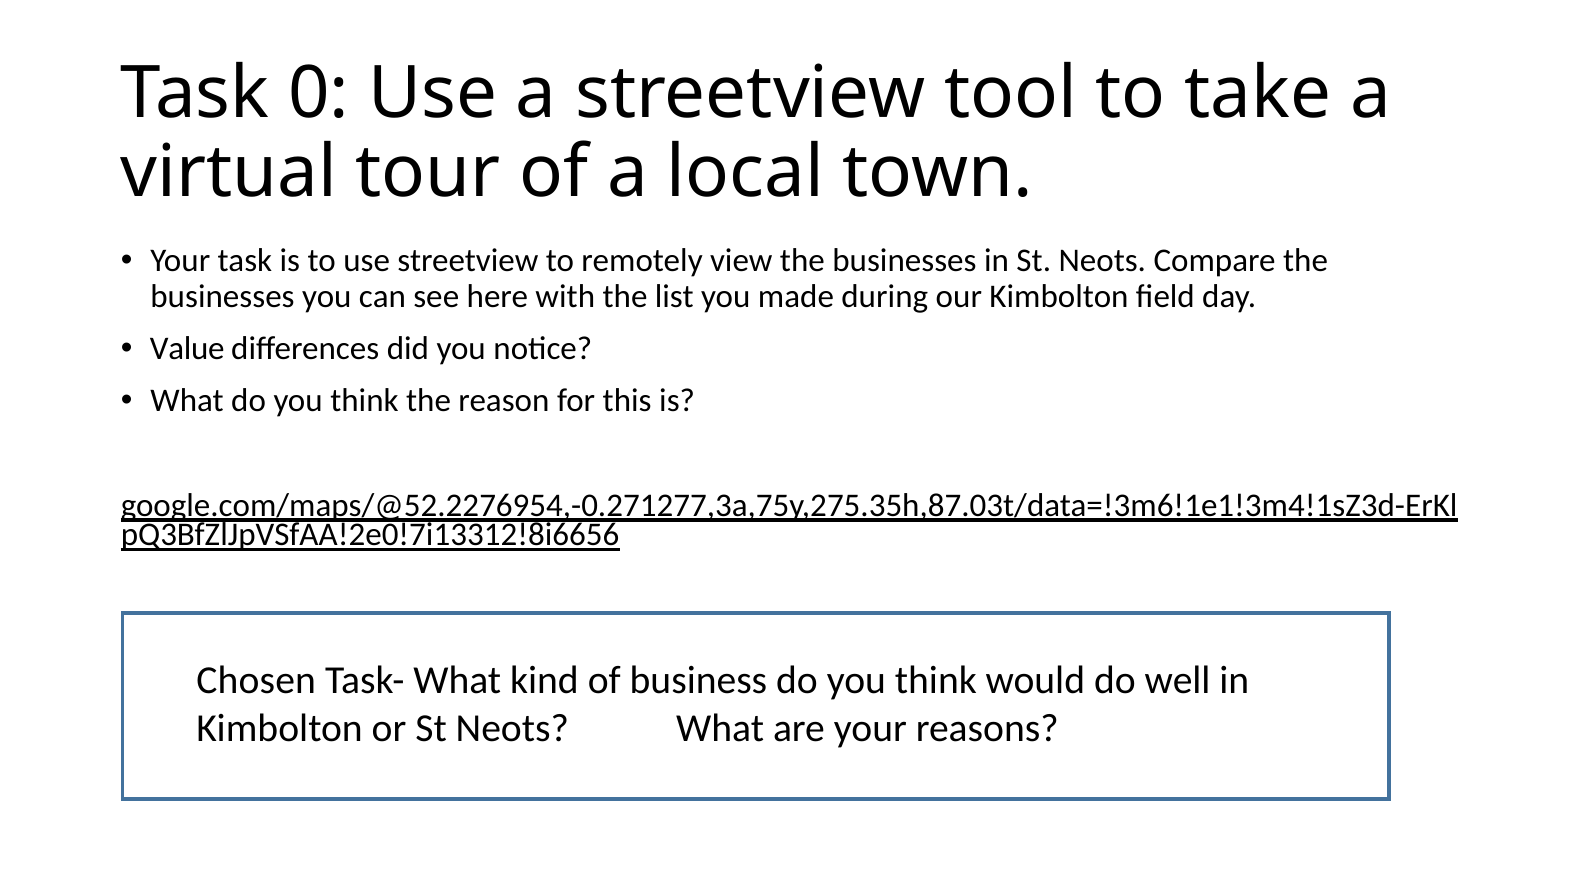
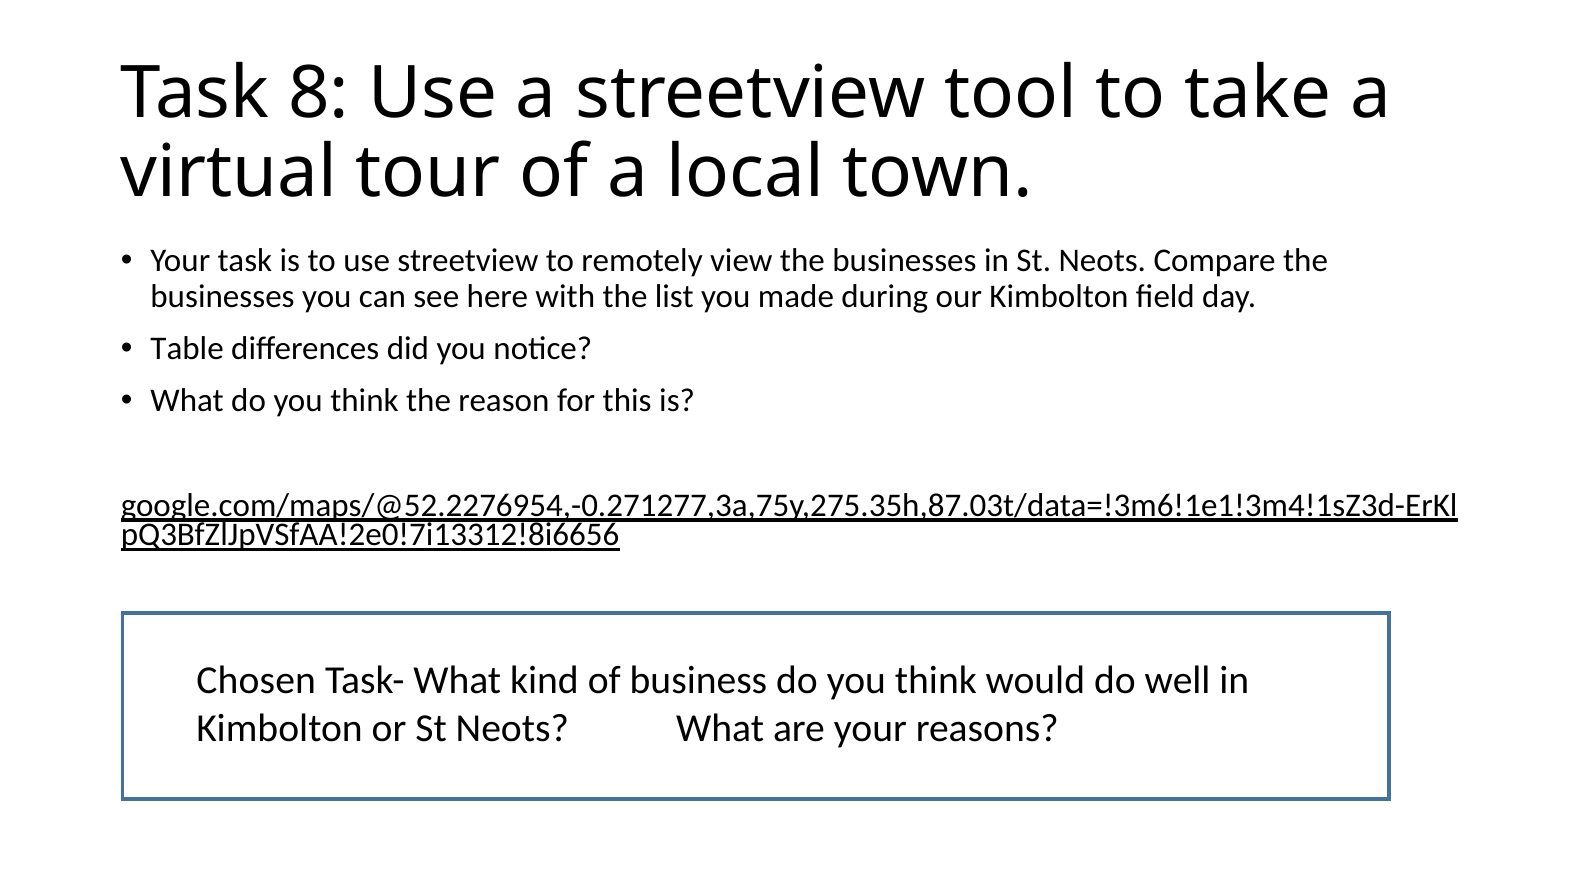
0: 0 -> 8
Value: Value -> Table
